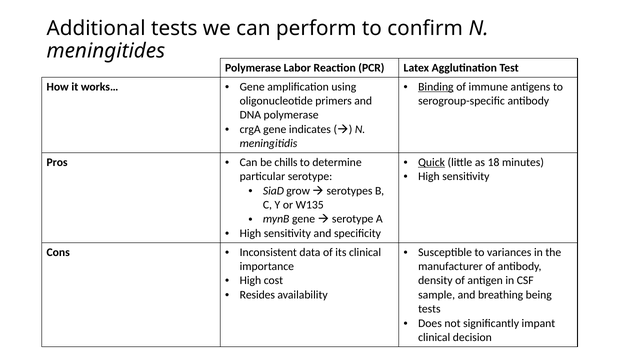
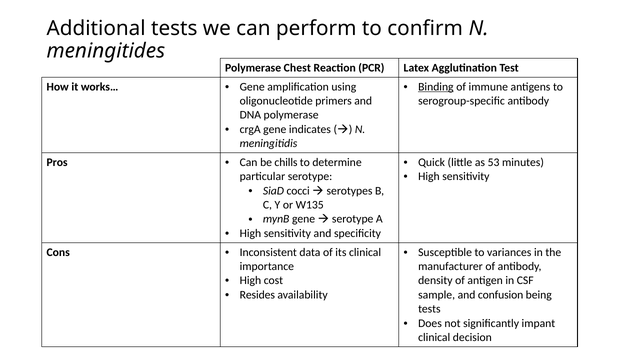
Labor: Labor -> Chest
Quick underline: present -> none
18: 18 -> 53
grow: grow -> cocci
breathing: breathing -> confusion
